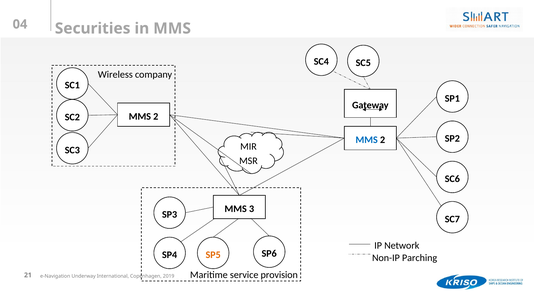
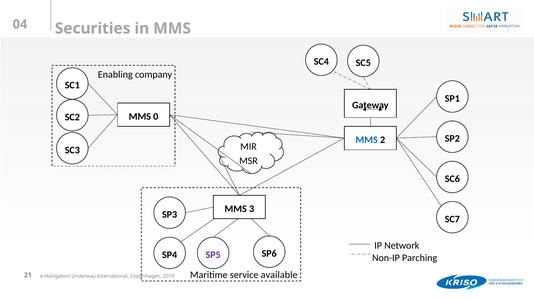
Wireless: Wireless -> Enabling
2 at (156, 117): 2 -> 0
SP5 colour: orange -> purple
provision: provision -> available
